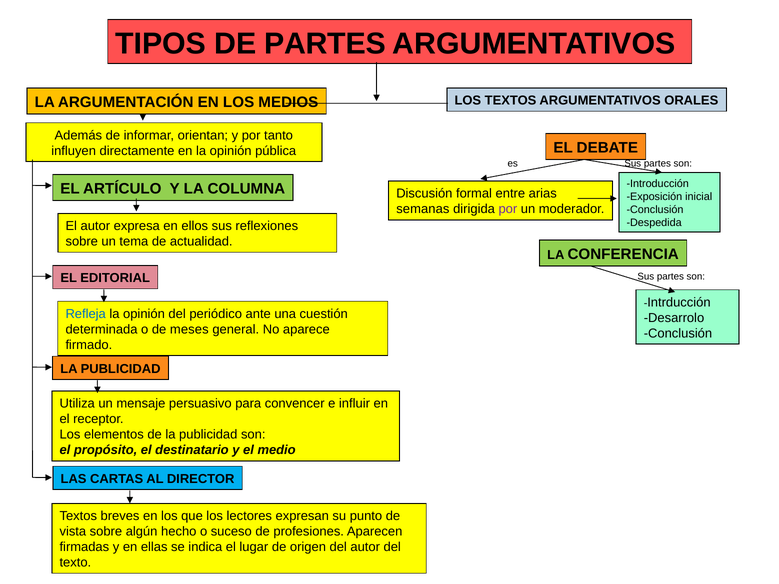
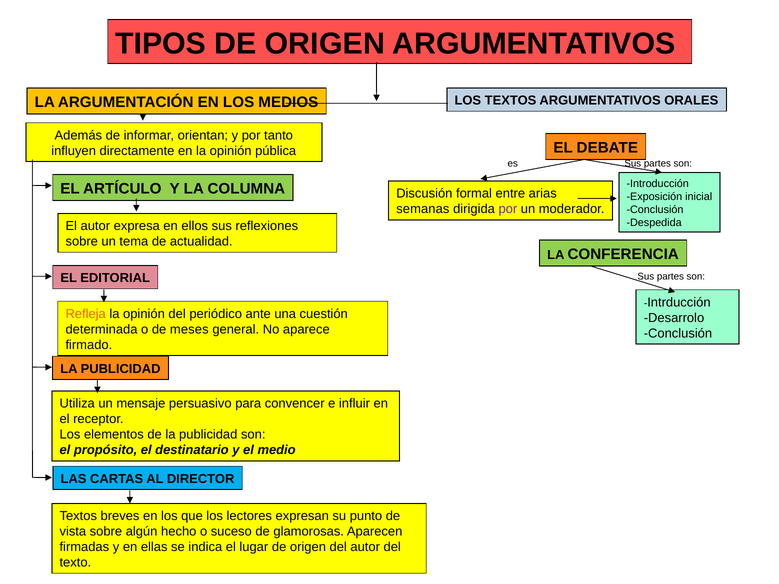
TIPOS DE PARTES: PARTES -> ORIGEN
Refleja colour: blue -> orange
profesiones: profesiones -> glamorosas
